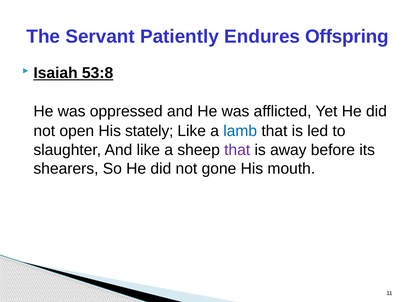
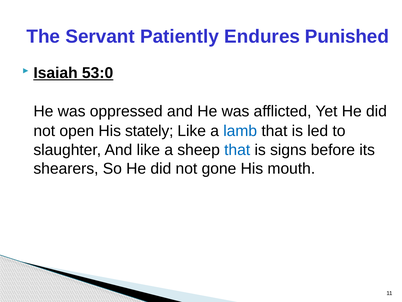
Offspring: Offspring -> Punished
53:8: 53:8 -> 53:0
that at (237, 150) colour: purple -> blue
away: away -> signs
